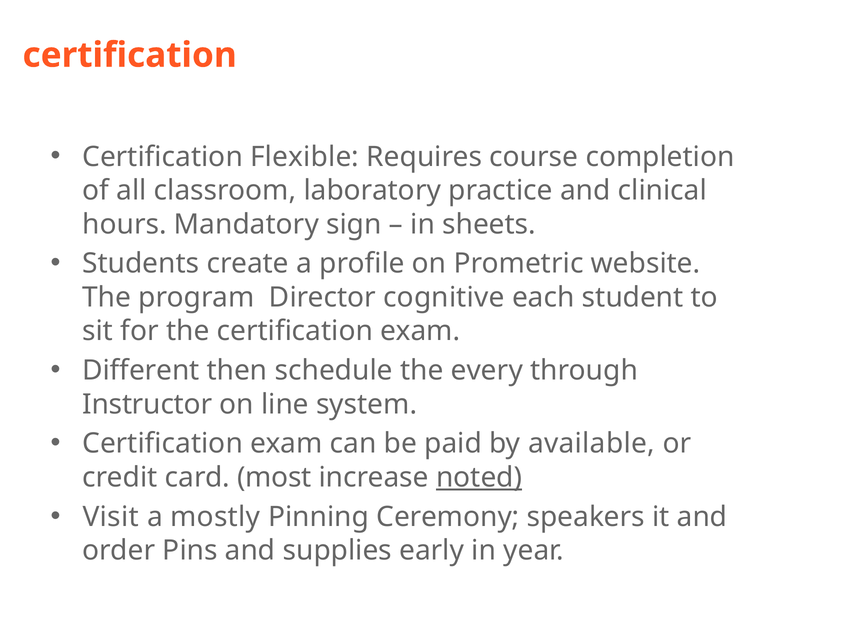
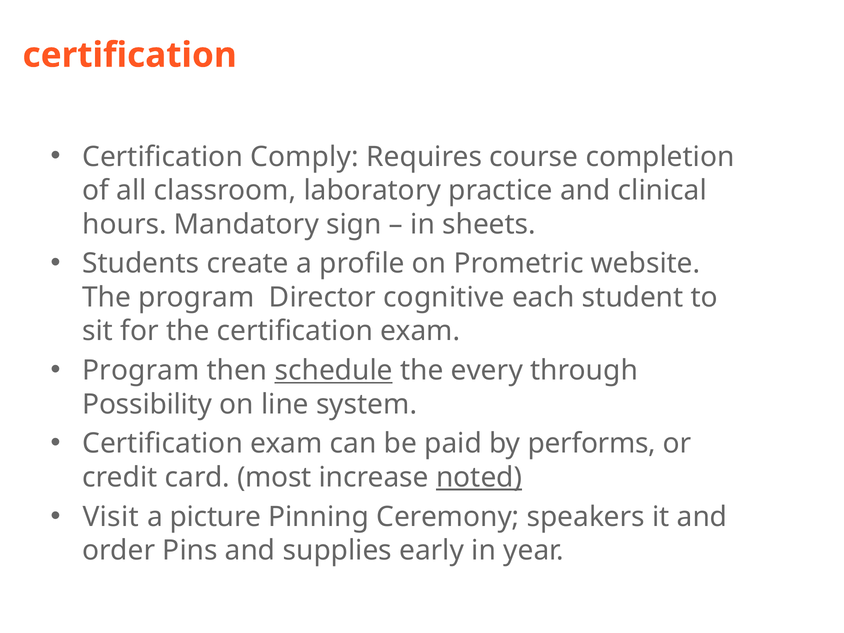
Flexible: Flexible -> Comply
Different at (141, 371): Different -> Program
schedule underline: none -> present
Instructor: Instructor -> Possibility
available: available -> performs
mostly: mostly -> picture
